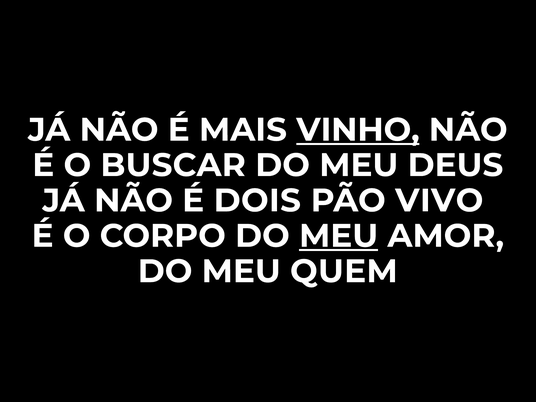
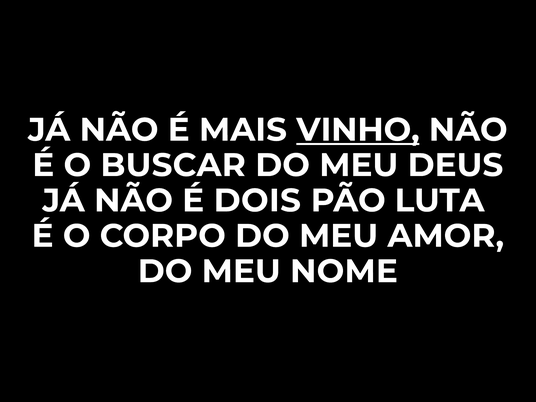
VIVO: VIVO -> LUTA
MEU at (339, 236) underline: present -> none
QUEM: QUEM -> NOME
